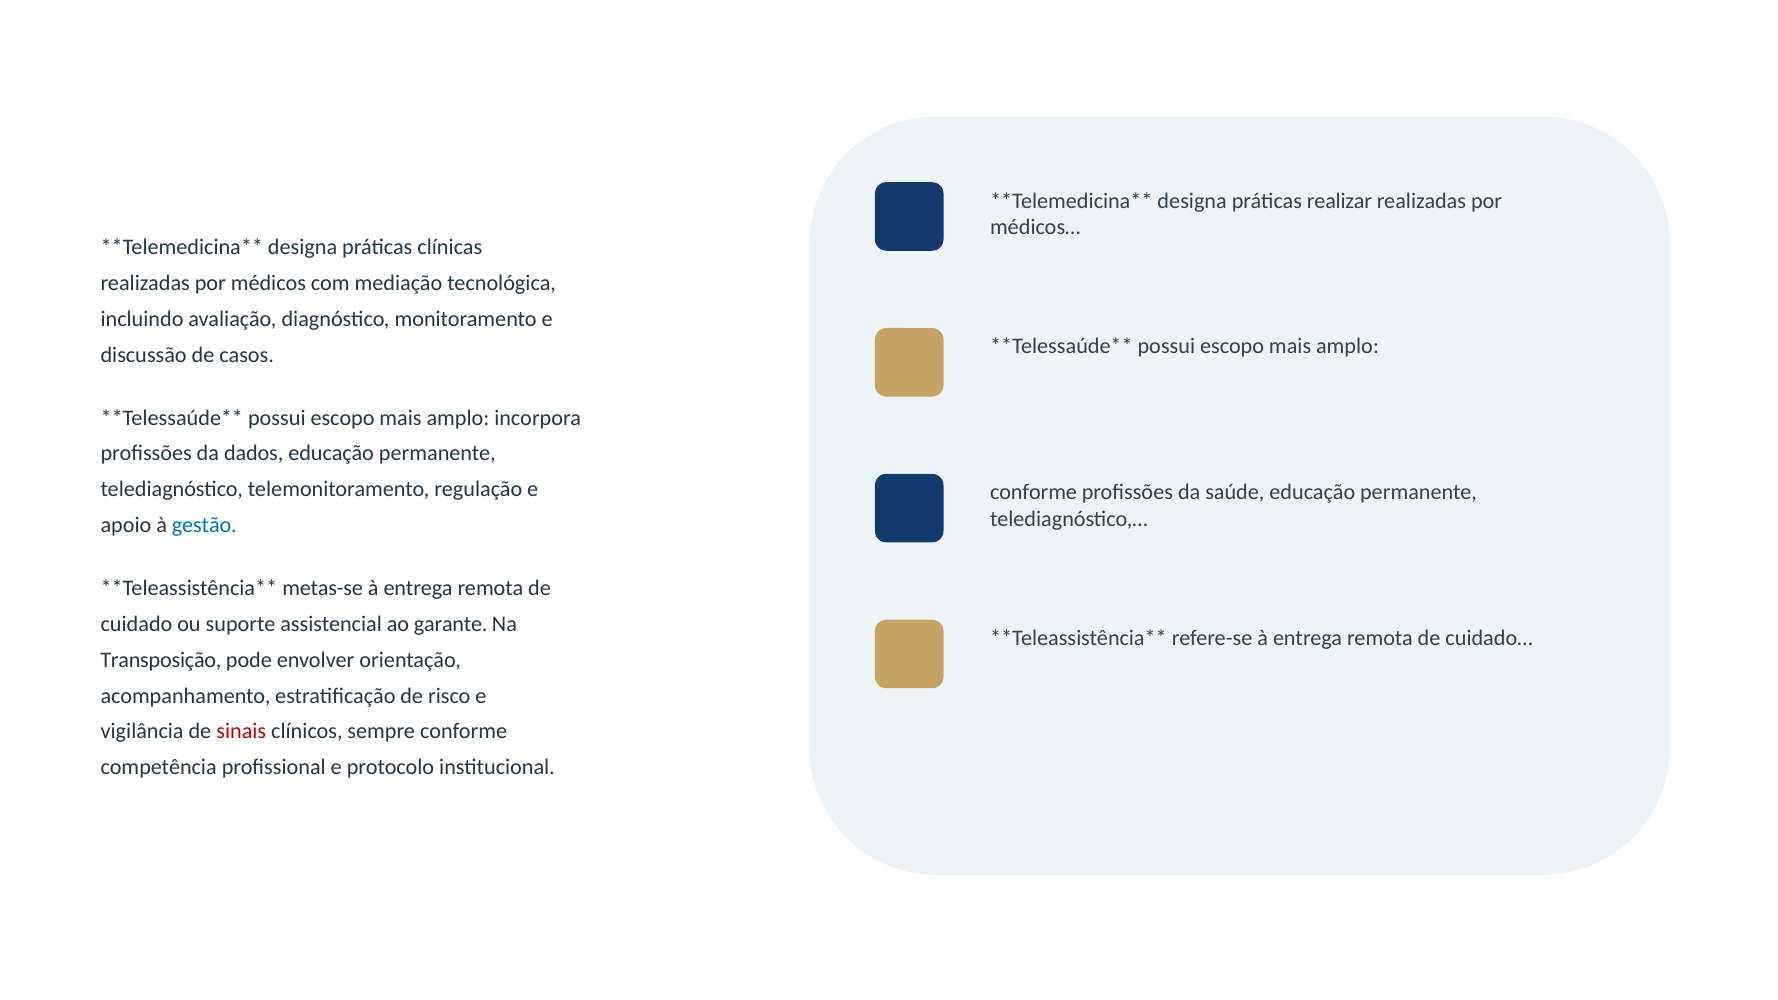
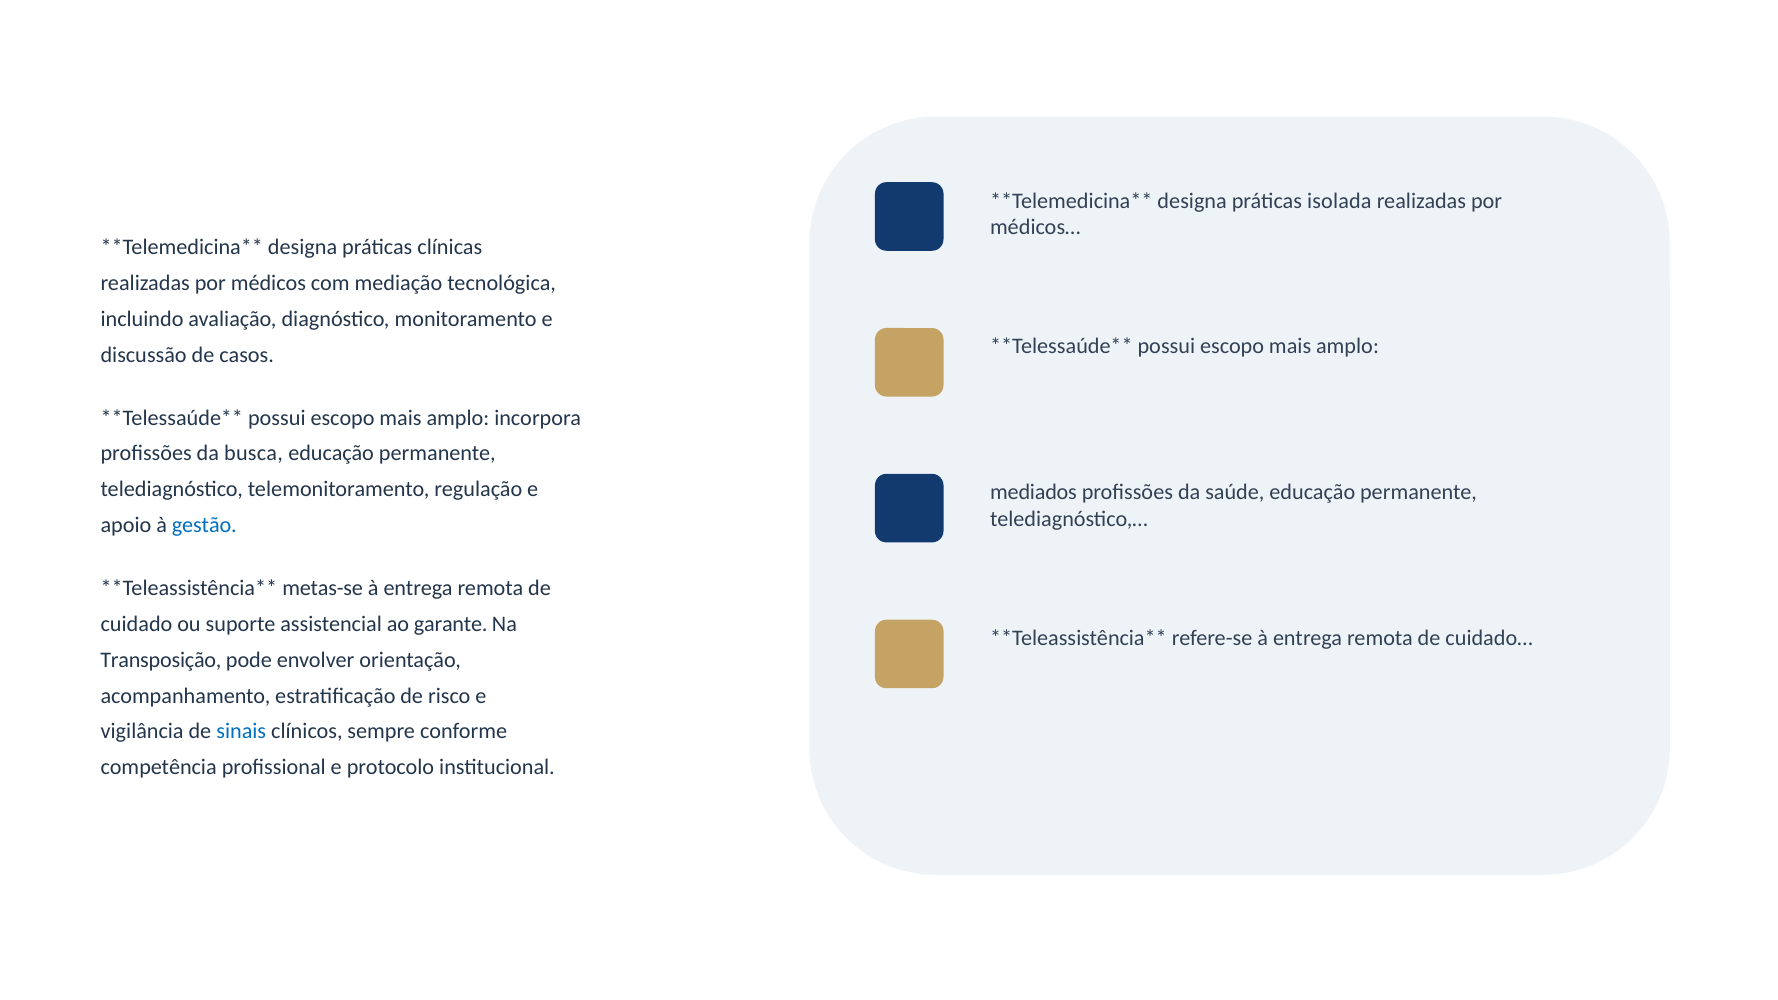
realizar: realizar -> isolada
dados: dados -> busca
conforme at (1034, 492): conforme -> mediados
sinais colour: red -> blue
